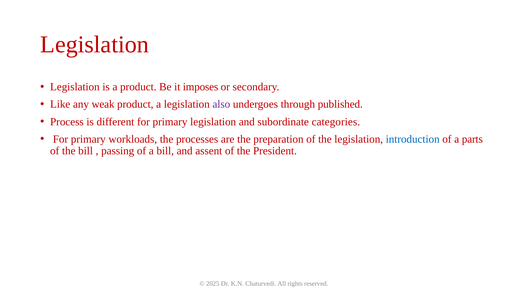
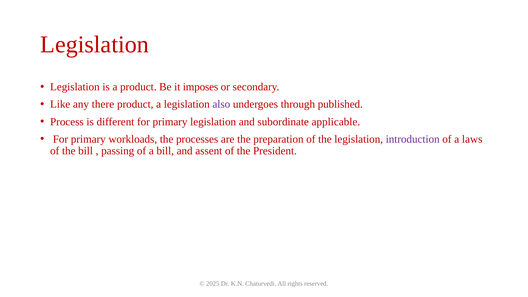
weak: weak -> there
categories: categories -> applicable
introduction colour: blue -> purple
parts: parts -> laws
